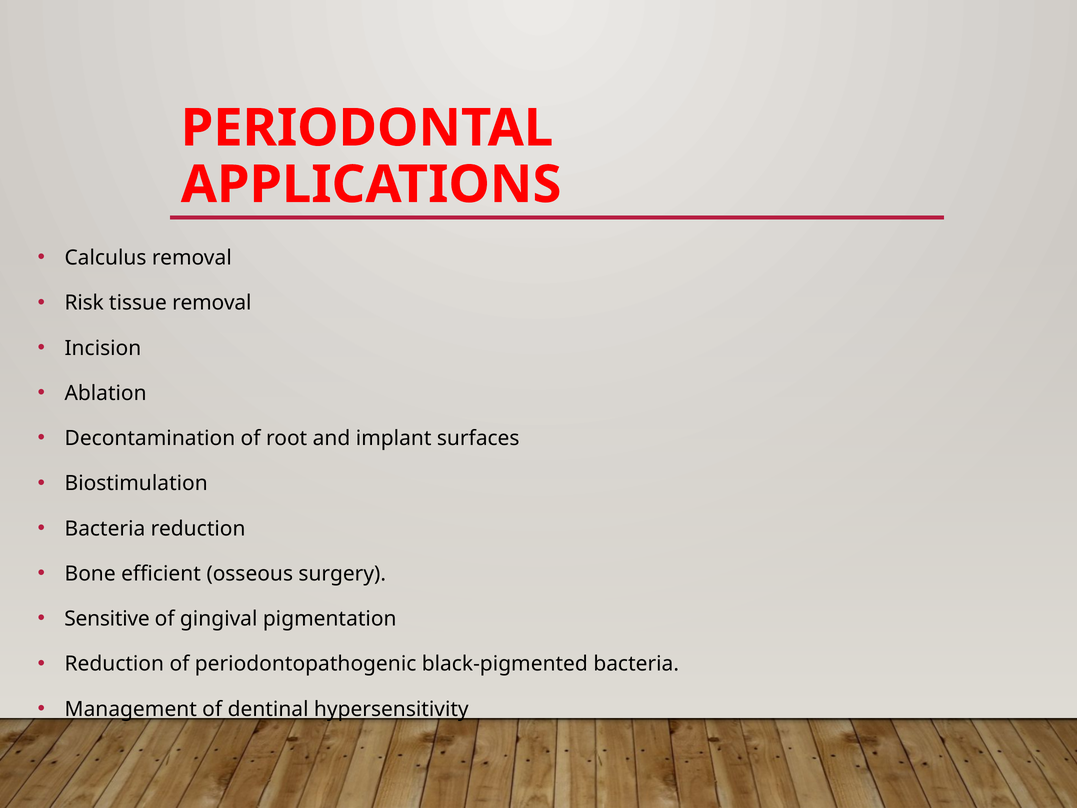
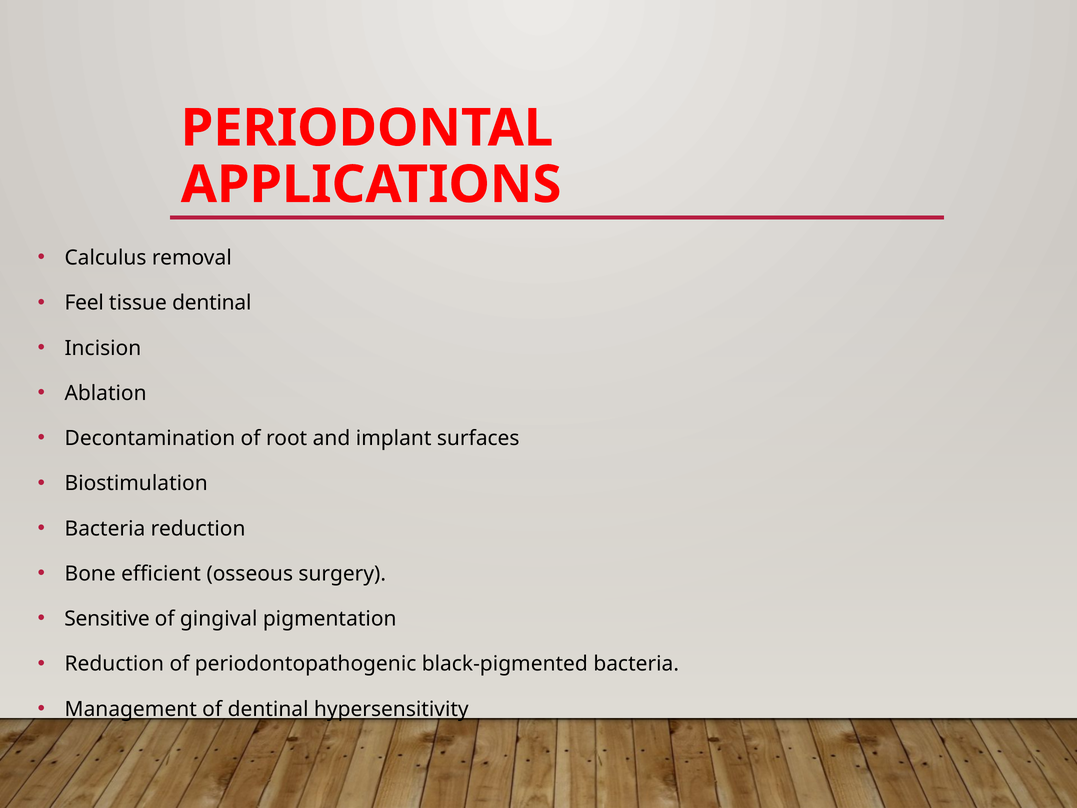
Risk: Risk -> Feel
tissue removal: removal -> dentinal
